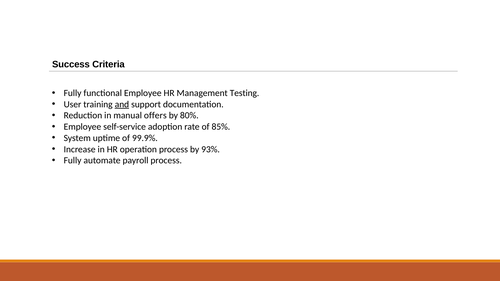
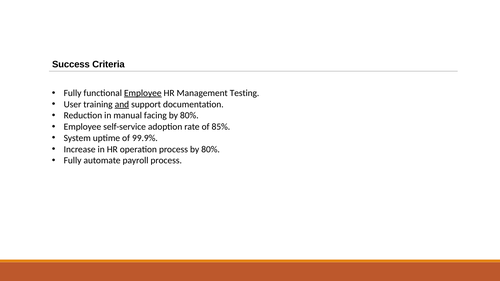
Employee at (143, 93) underline: none -> present
offers: offers -> facing
process by 93%: 93% -> 80%
